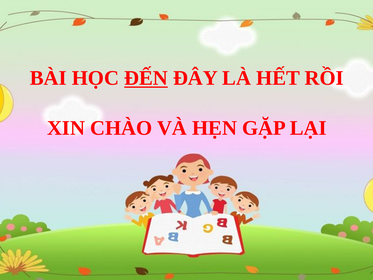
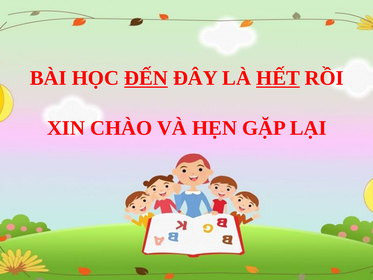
HẾT underline: none -> present
